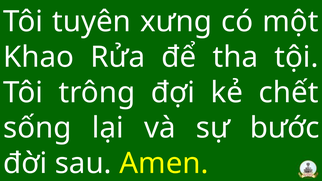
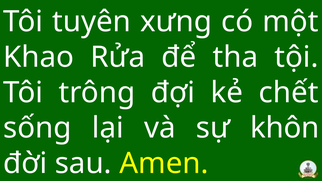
bước: bước -> khôn
